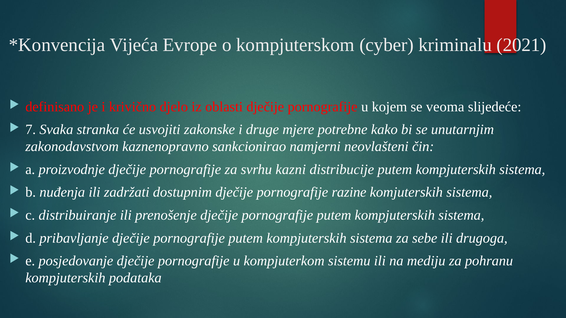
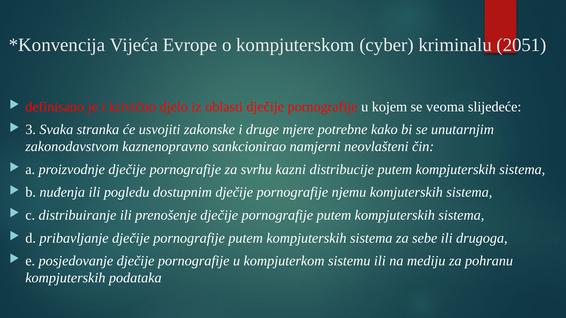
2021: 2021 -> 2051
7: 7 -> 3
zadržati: zadržati -> pogledu
razine: razine -> njemu
